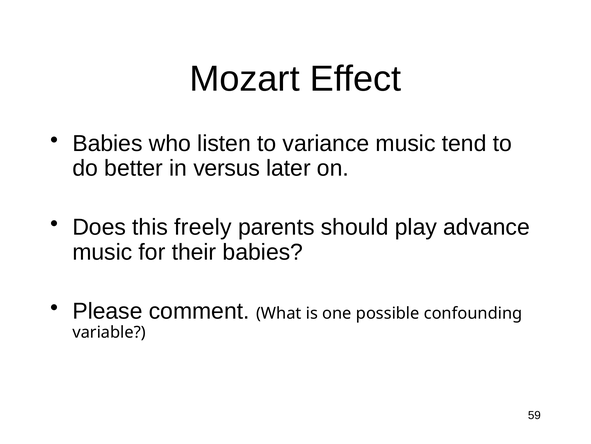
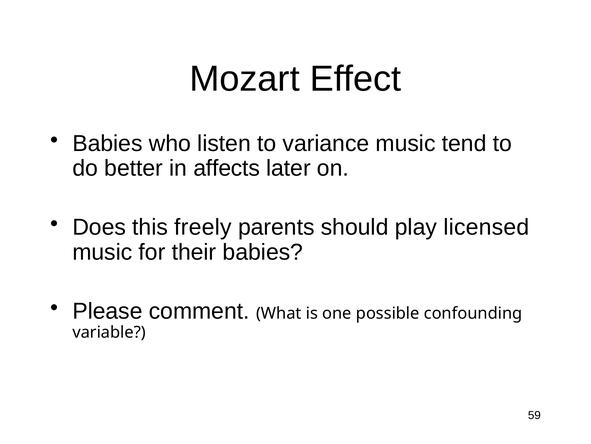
versus: versus -> affects
advance: advance -> licensed
